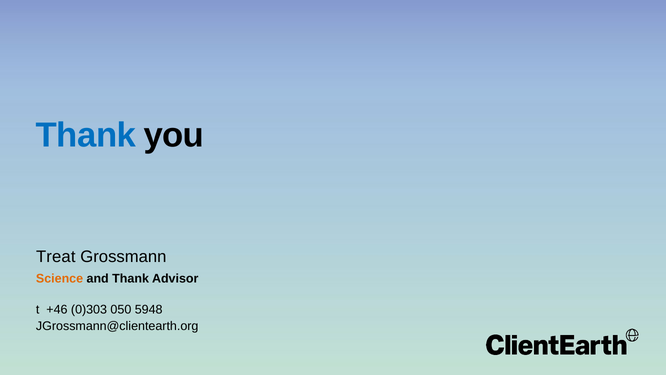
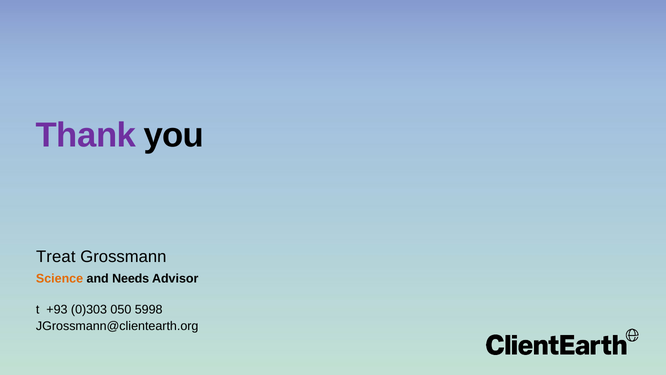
Thank at (86, 135) colour: blue -> purple
and Thank: Thank -> Needs
+46: +46 -> +93
5948: 5948 -> 5998
